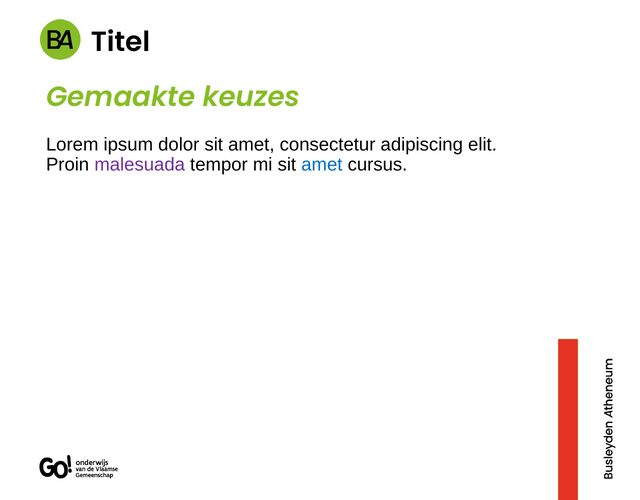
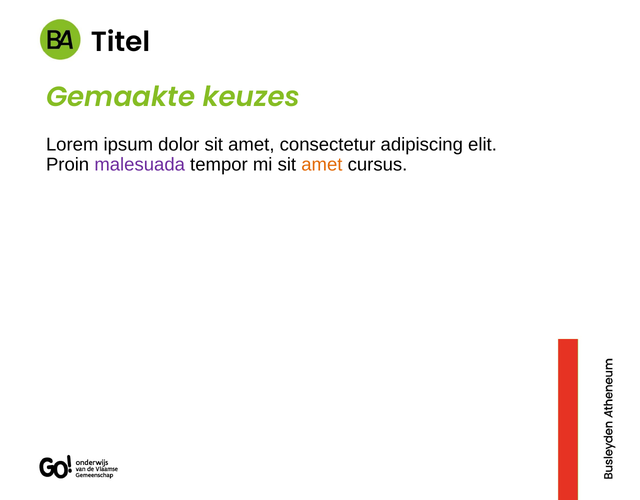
amet at (322, 164) colour: blue -> orange
